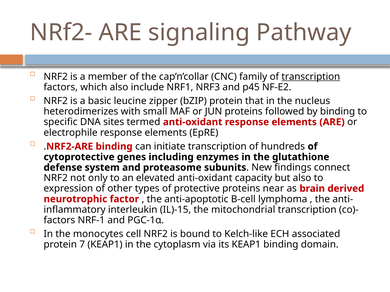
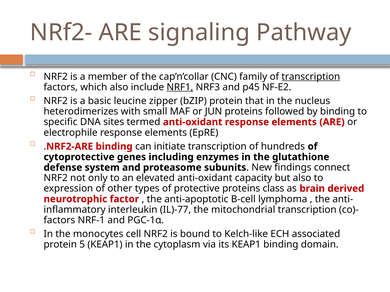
NRF1 underline: none -> present
near: near -> class
IL)-15: IL)-15 -> IL)-77
7: 7 -> 5
